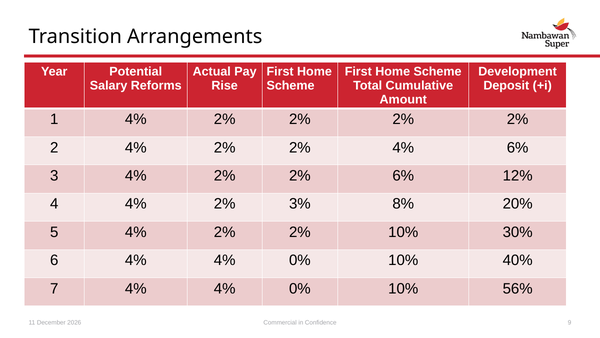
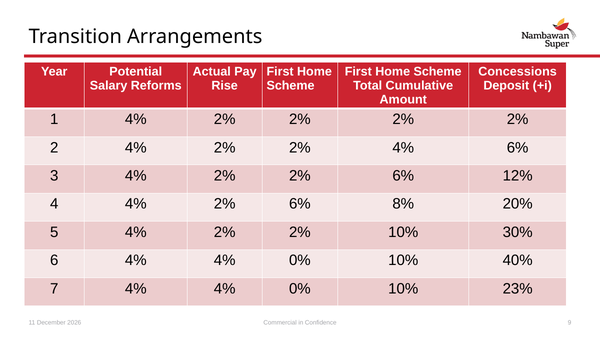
Development: Development -> Concessions
4% 2% 3%: 3% -> 6%
56%: 56% -> 23%
